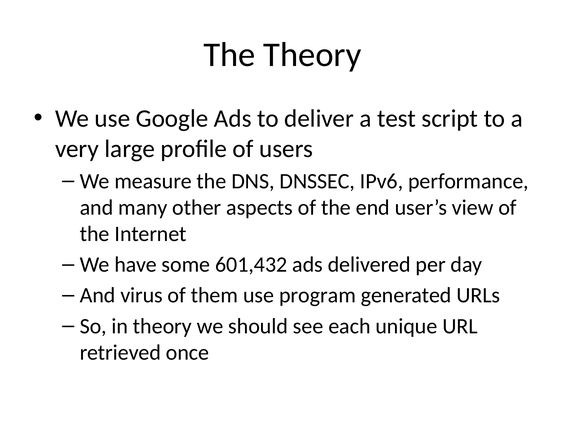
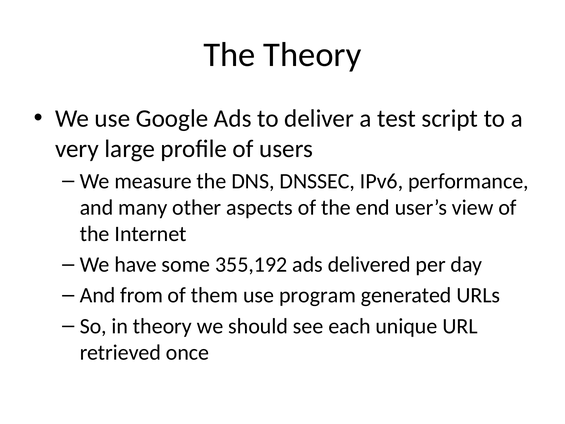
601,432: 601,432 -> 355,192
virus: virus -> from
